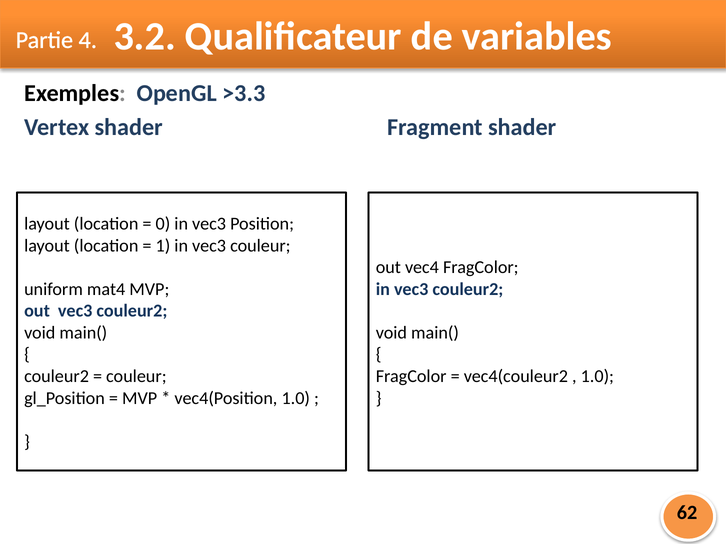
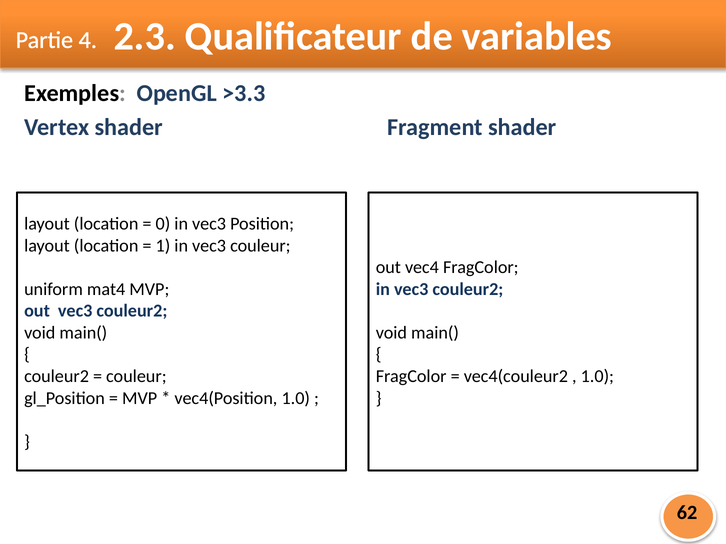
3.2: 3.2 -> 2.3
